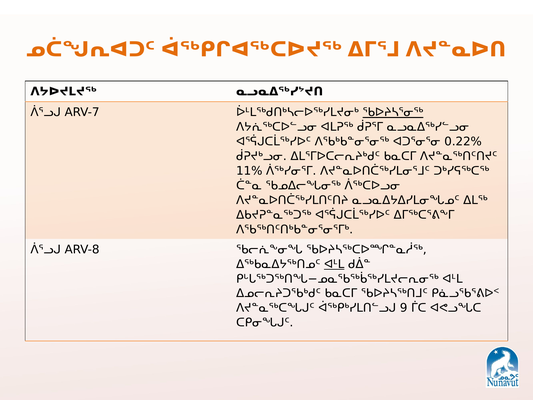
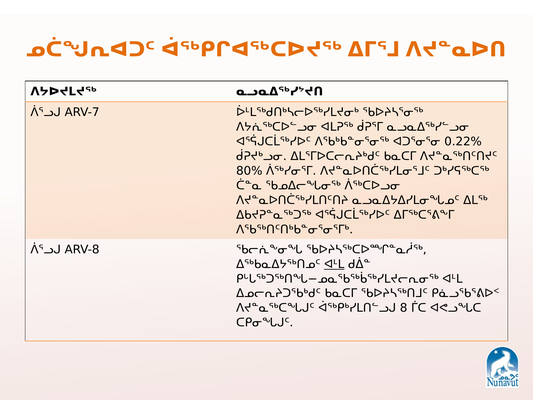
ᖃᐅᔨᓴᕐᓂᖅ underline: present -> none
11%: 11% -> 80%
9: 9 -> 8
